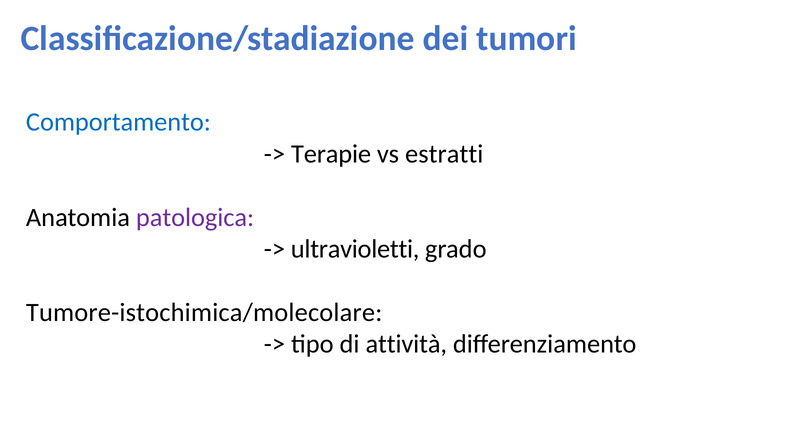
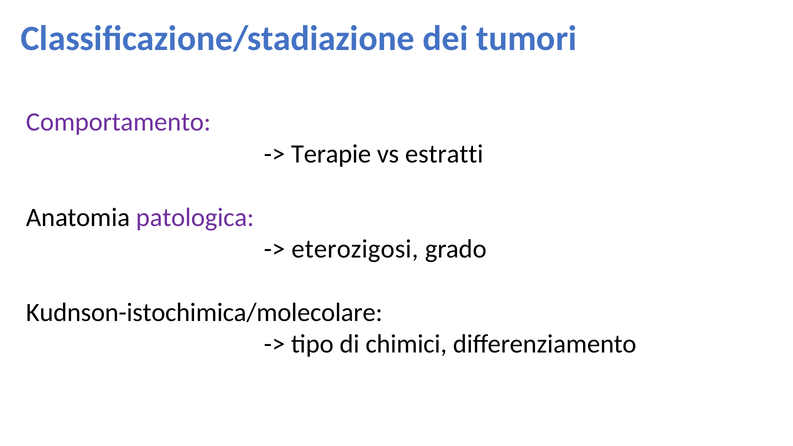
Comportamento colour: blue -> purple
ultravioletti: ultravioletti -> eterozigosi
Tumore-istochimica/molecolare: Tumore-istochimica/molecolare -> Kudnson-istochimica/molecolare
attività: attività -> chimici
